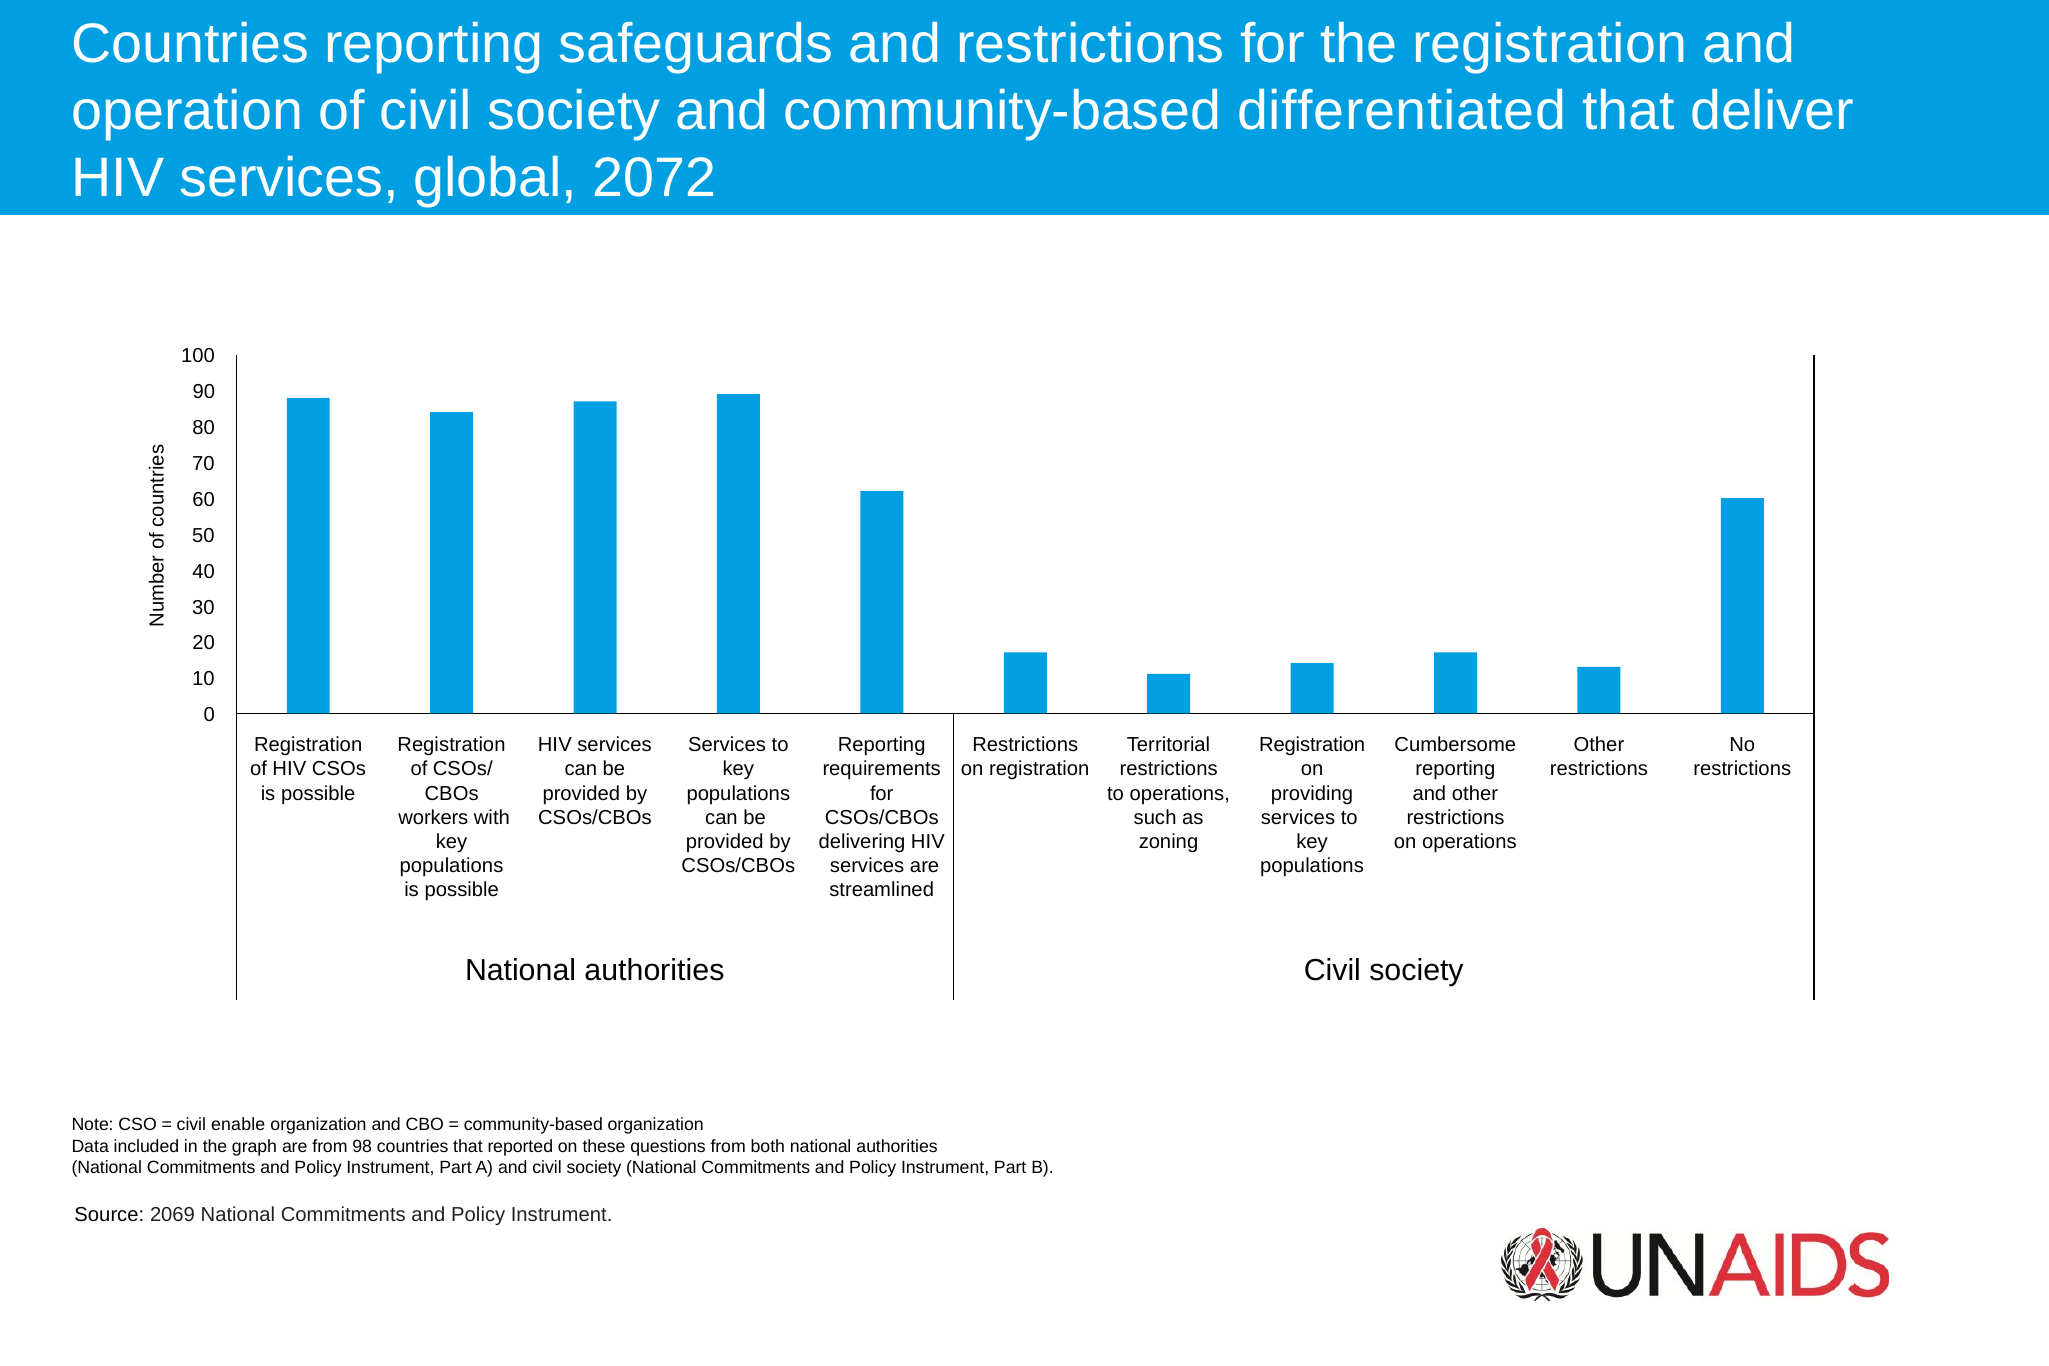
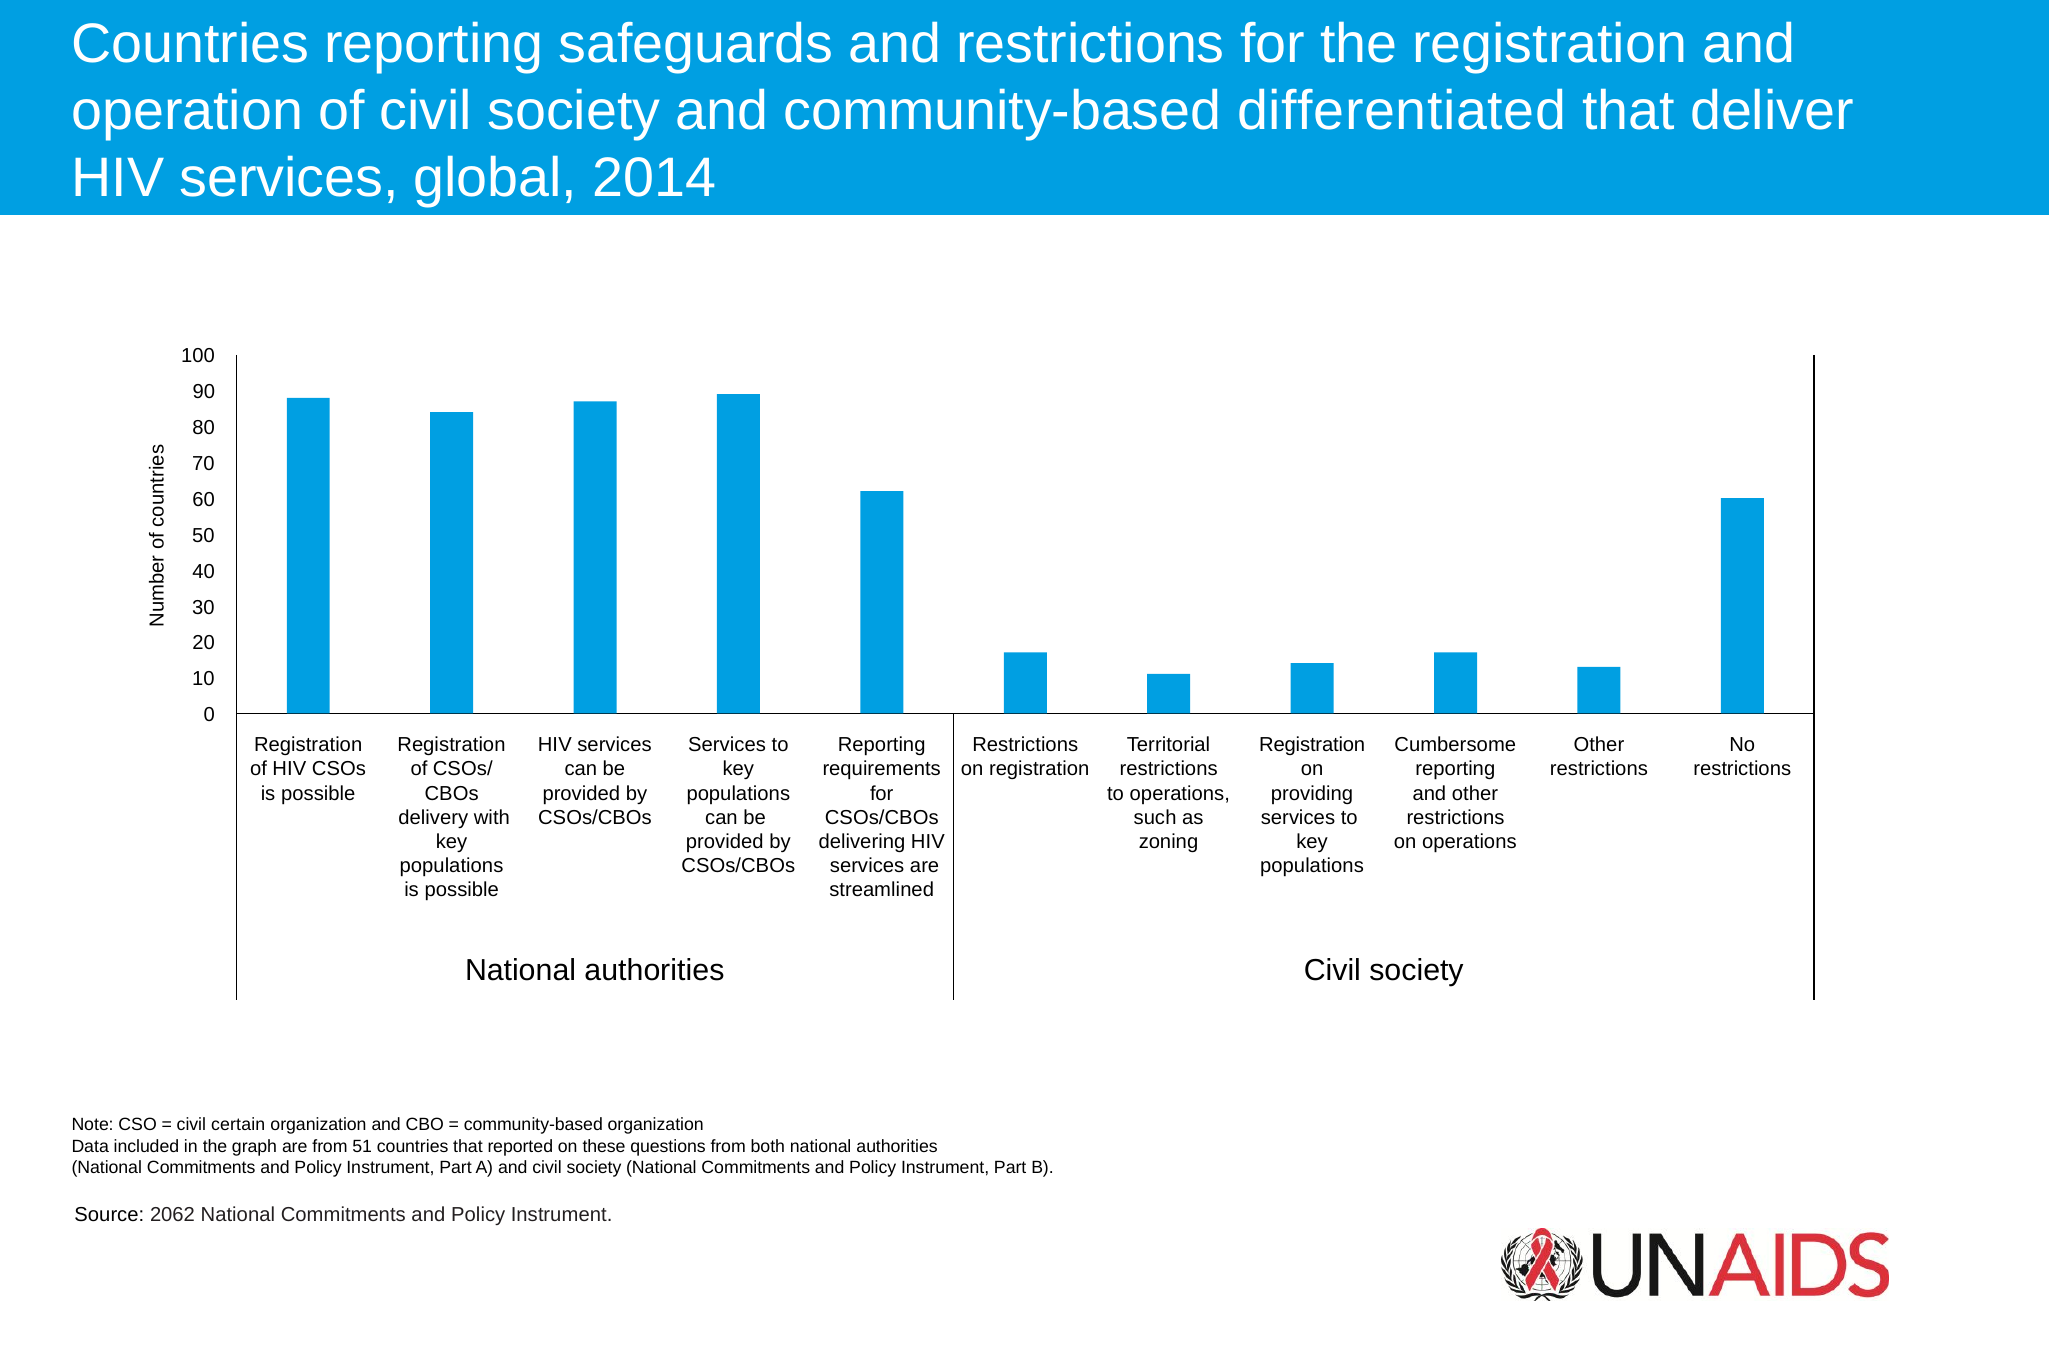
2072: 2072 -> 2014
workers: workers -> delivery
enable: enable -> certain
98: 98 -> 51
2069: 2069 -> 2062
